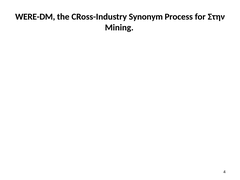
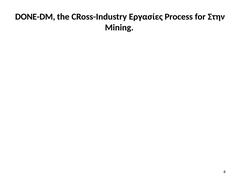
WERE-DM: WERE-DM -> DONE-DM
Synonym: Synonym -> Εργασίες
